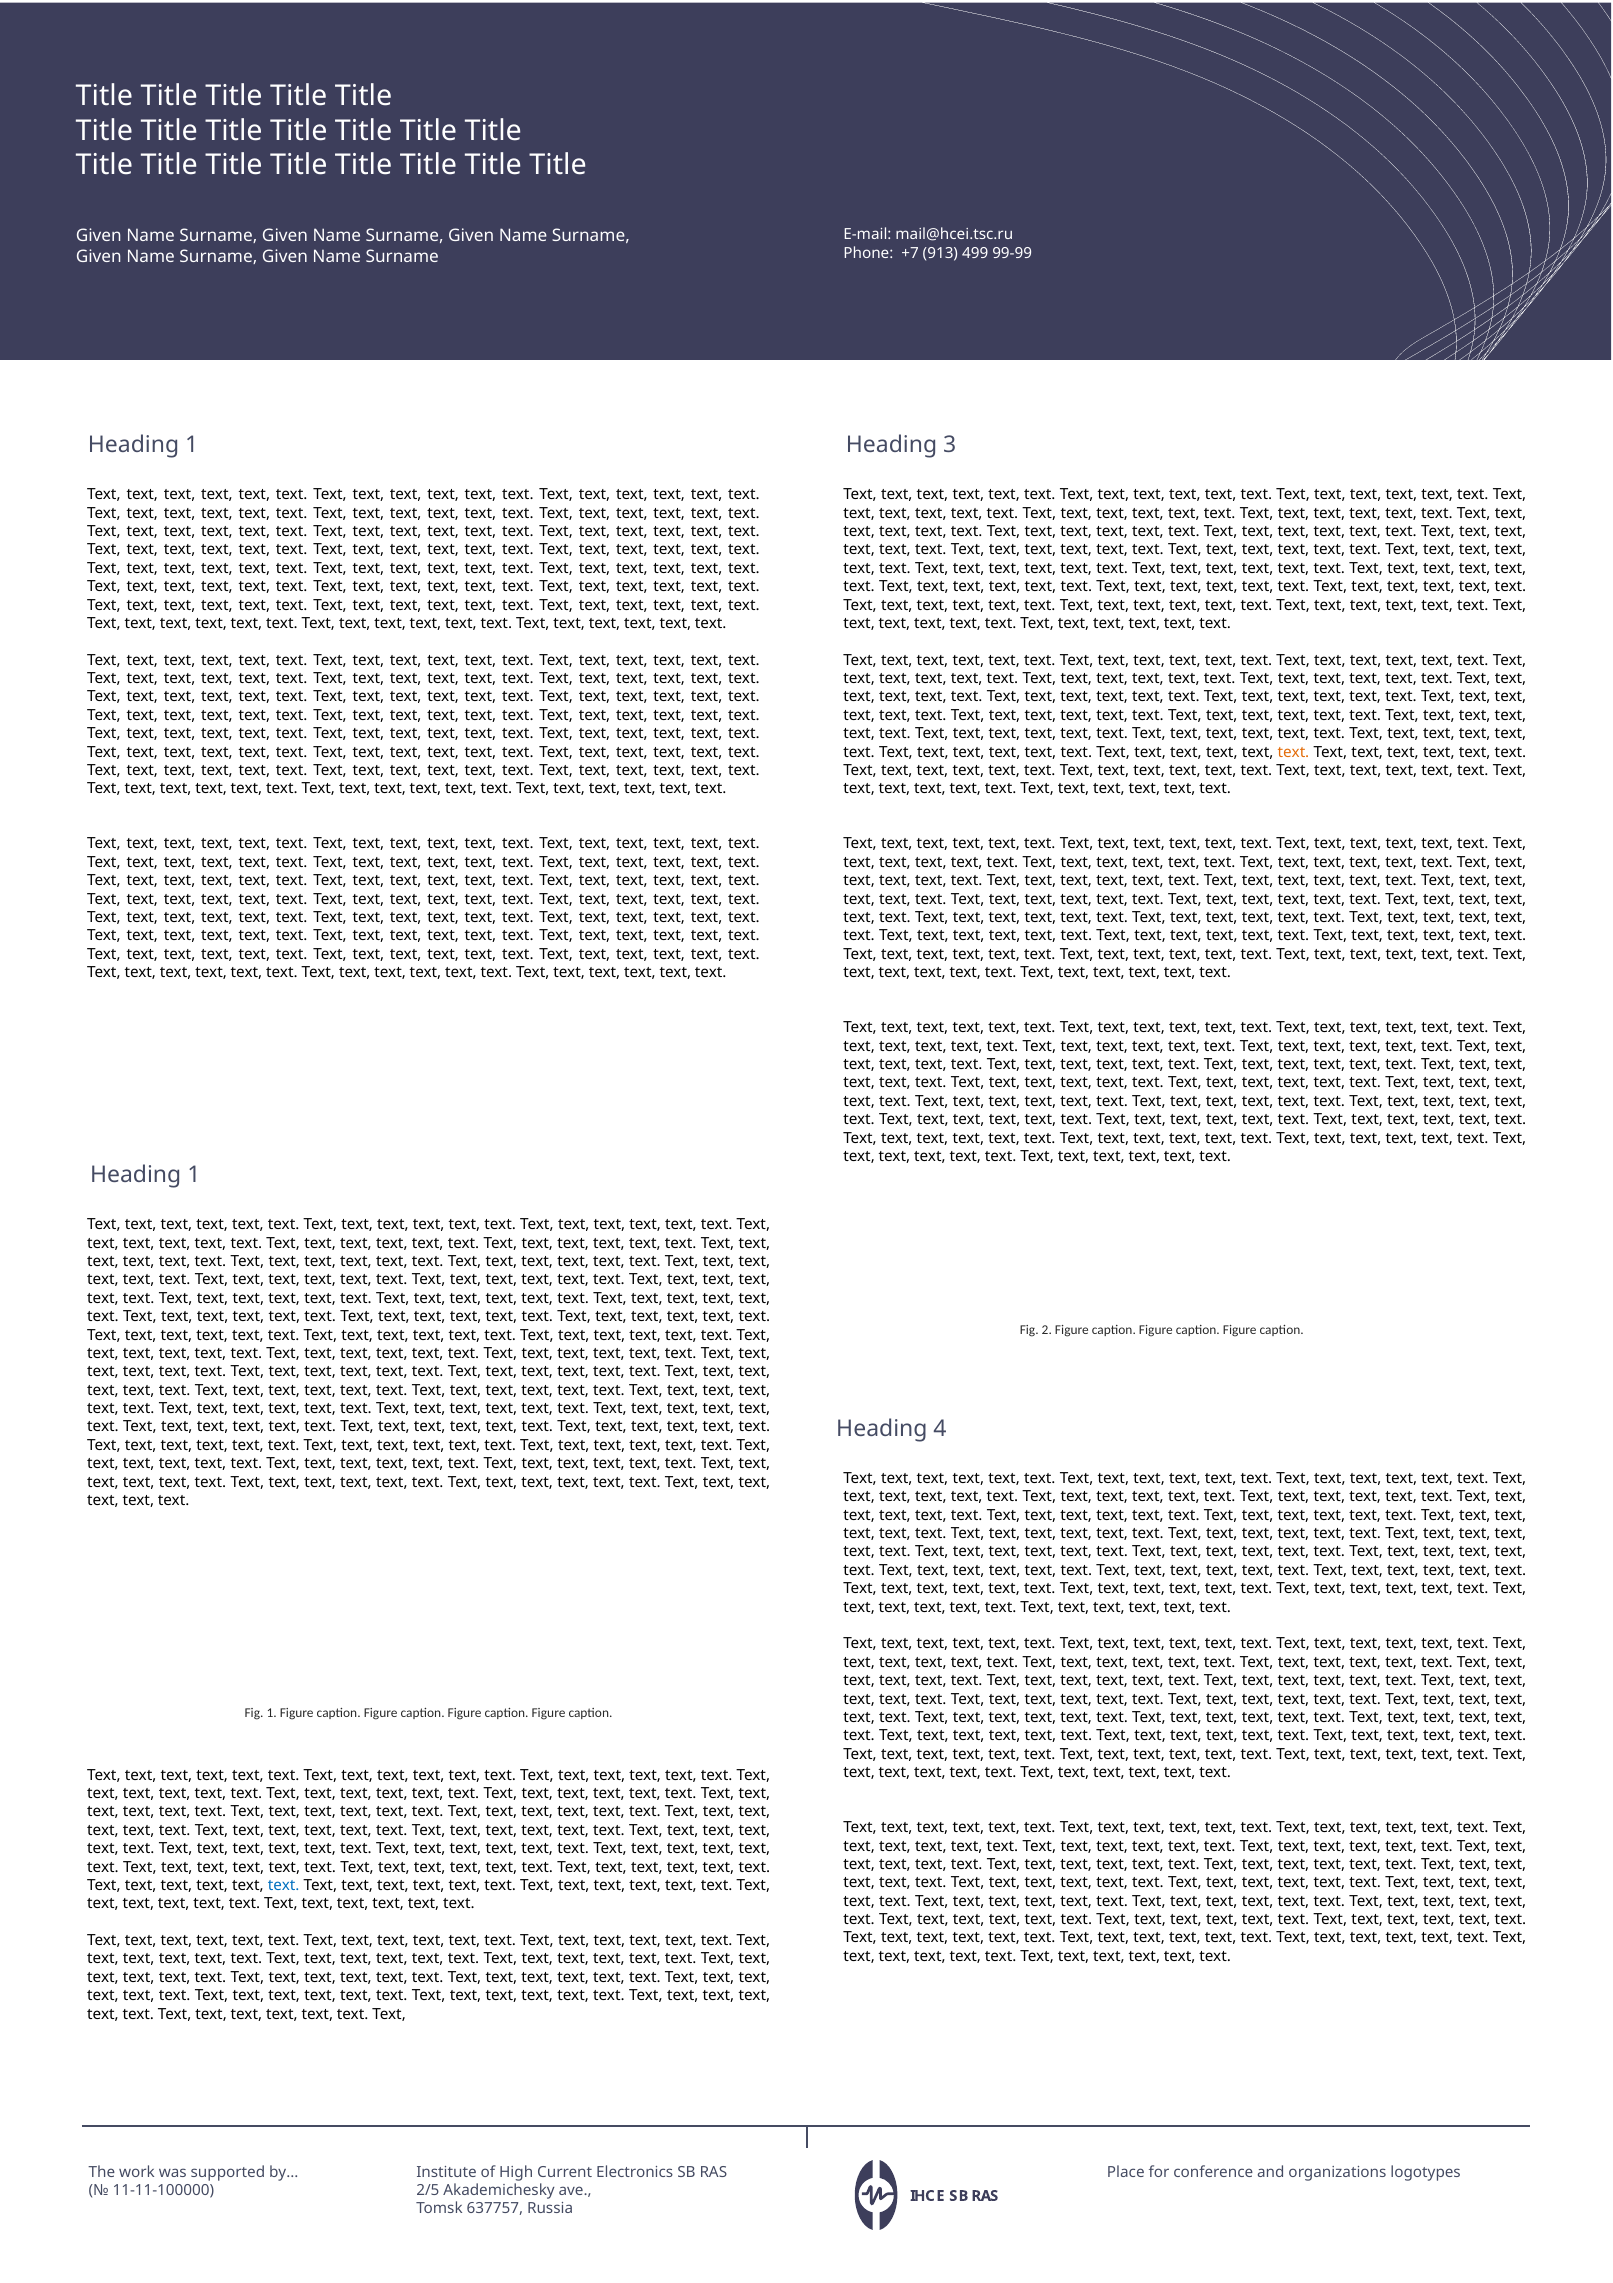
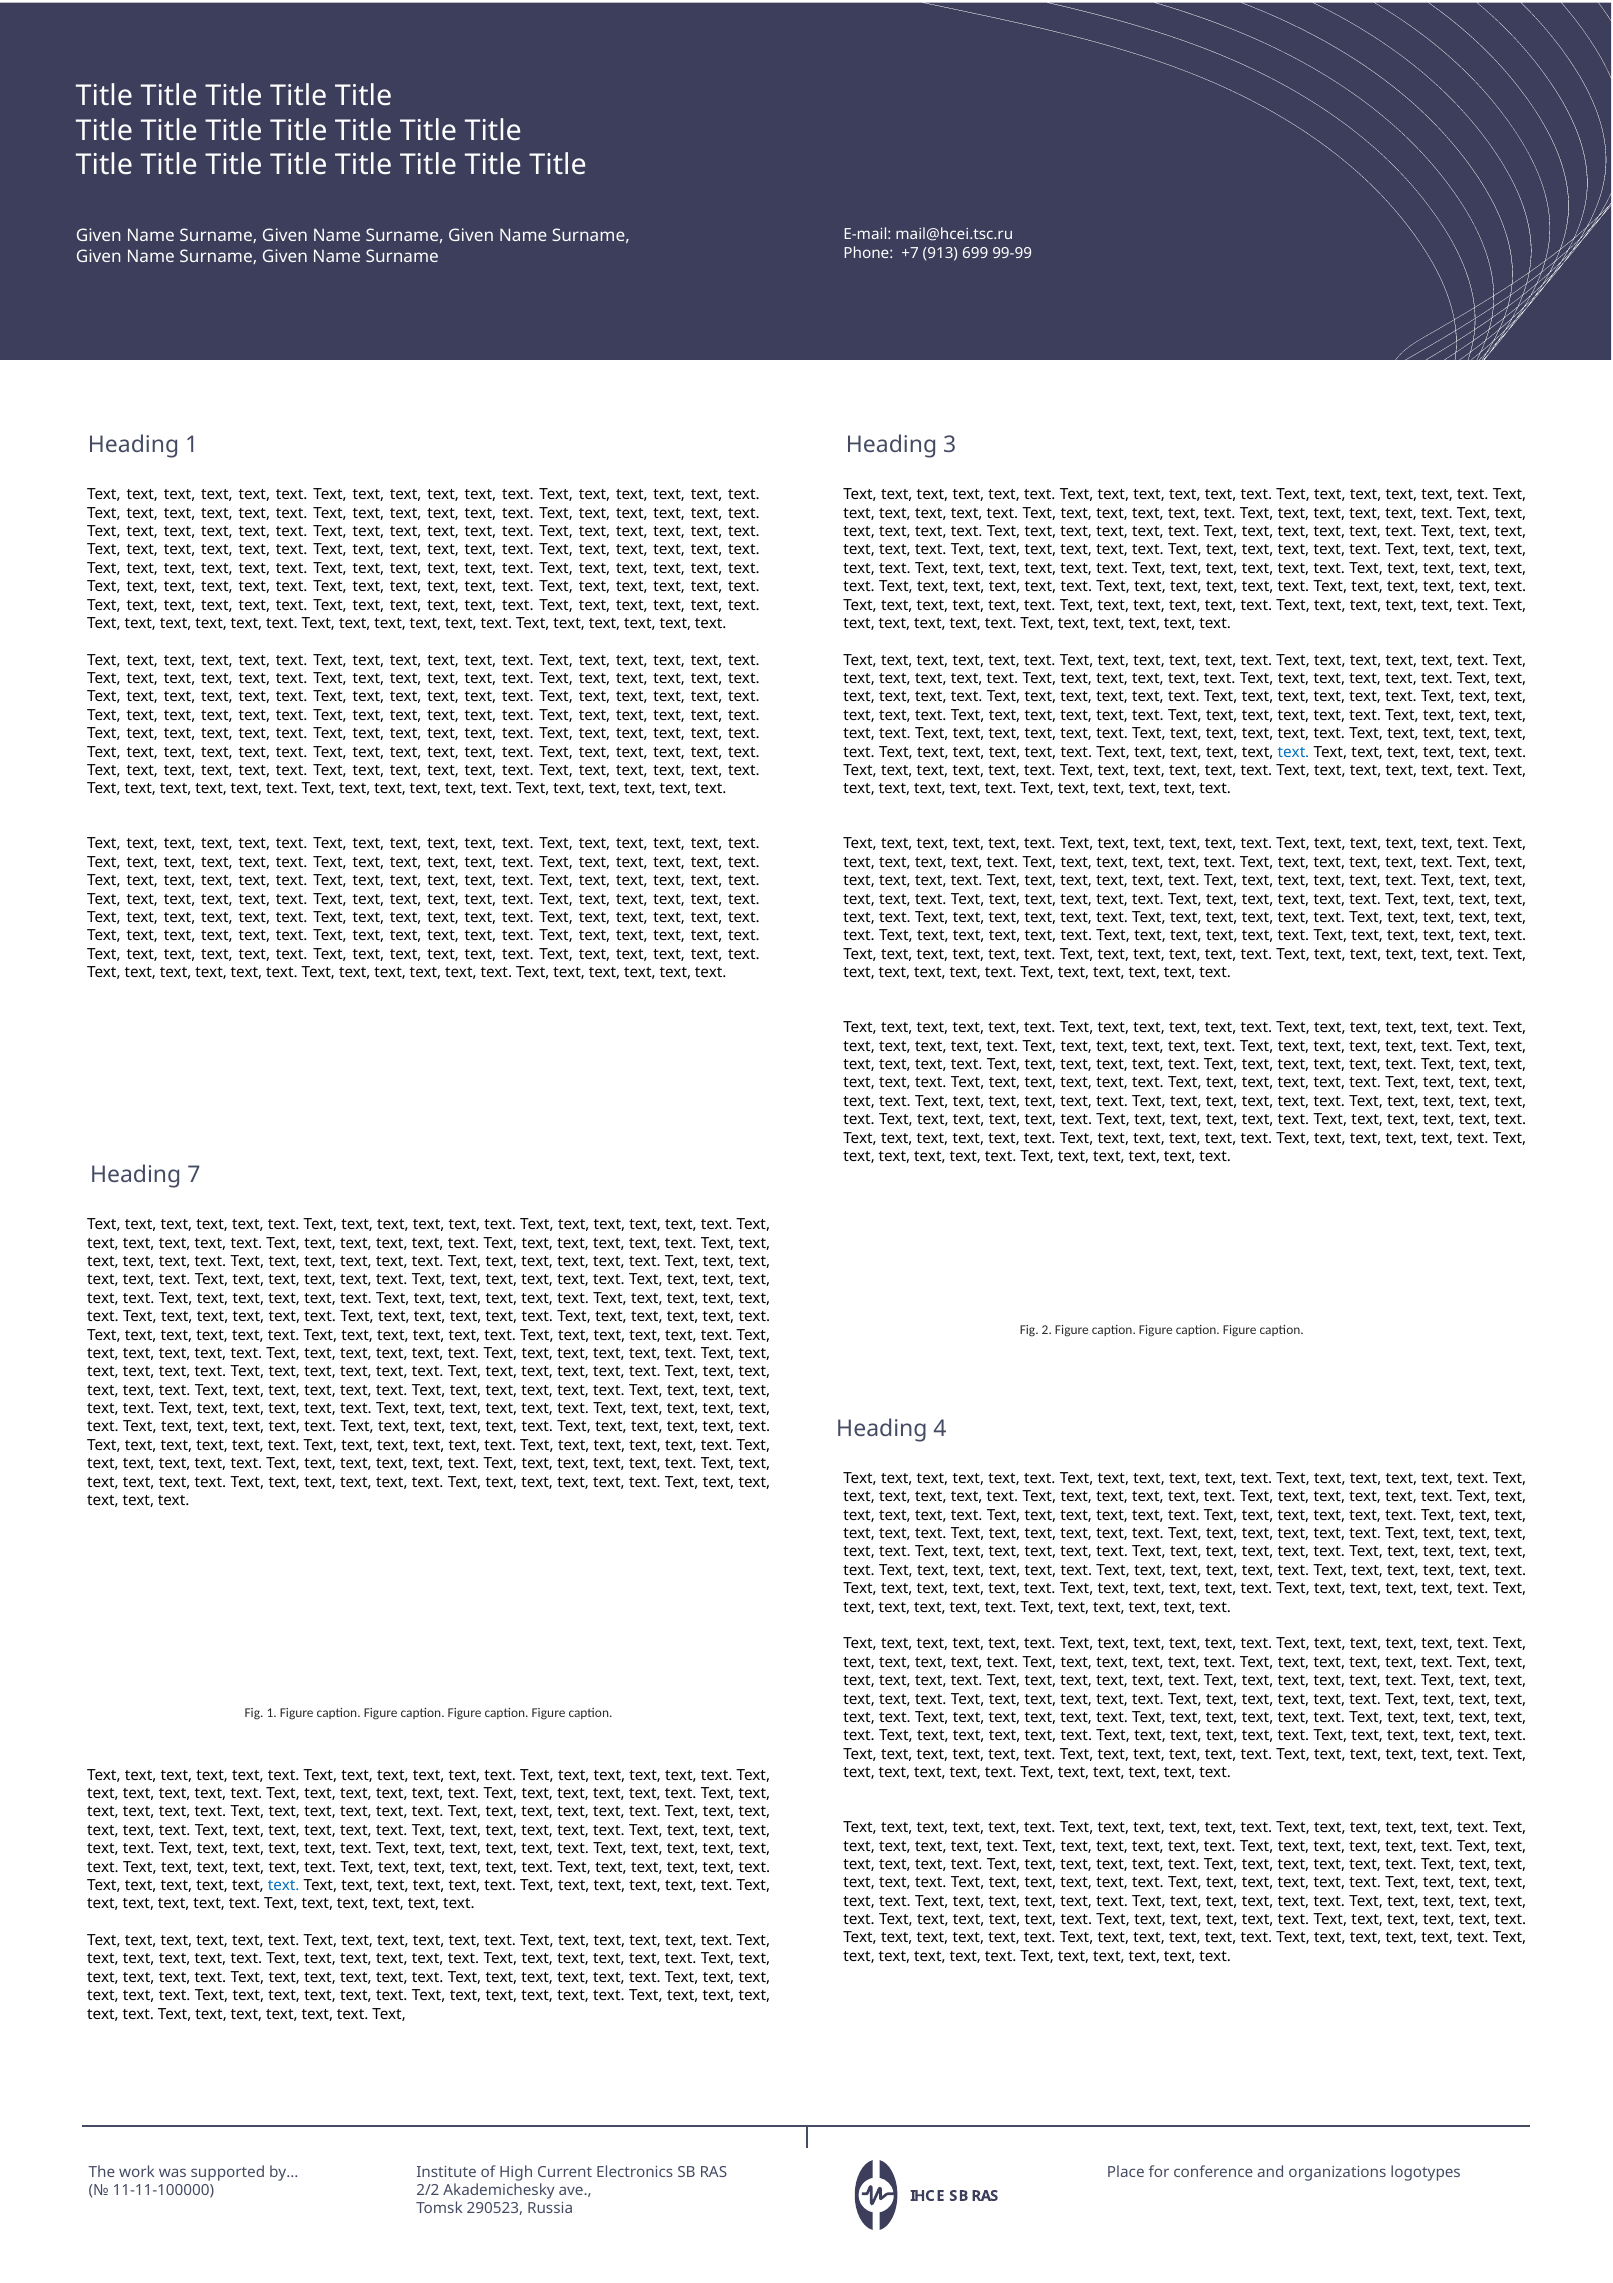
499: 499 -> 699
text at (1294, 752) colour: orange -> blue
1 at (194, 1175): 1 -> 7
2/5: 2/5 -> 2/2
637757: 637757 -> 290523
